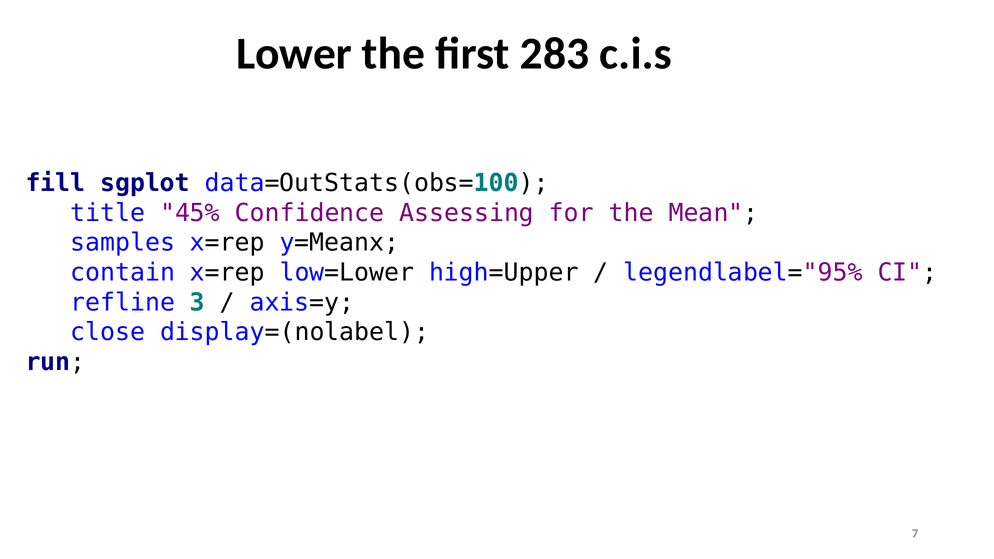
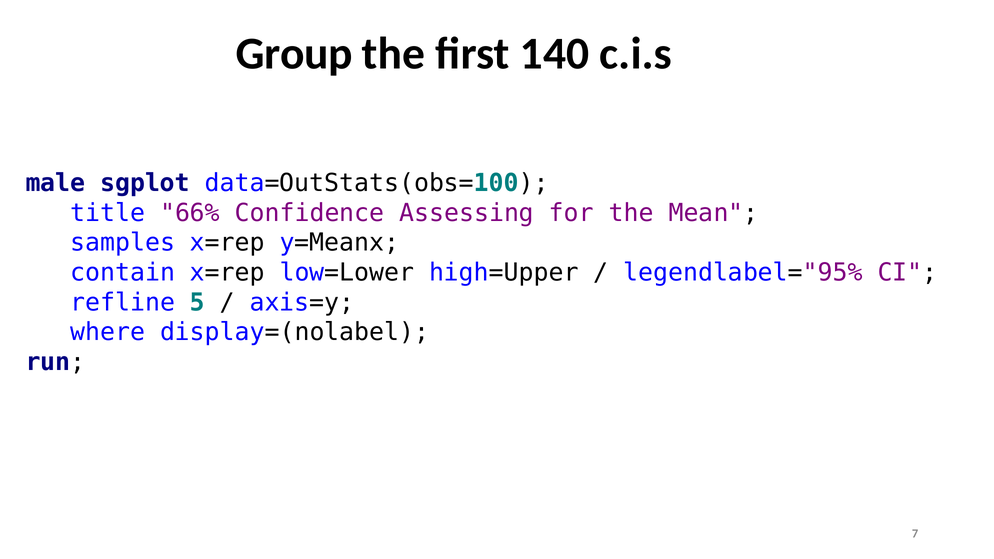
Lower: Lower -> Group
283: 283 -> 140
fill: fill -> male
45%: 45% -> 66%
3: 3 -> 5
close: close -> where
